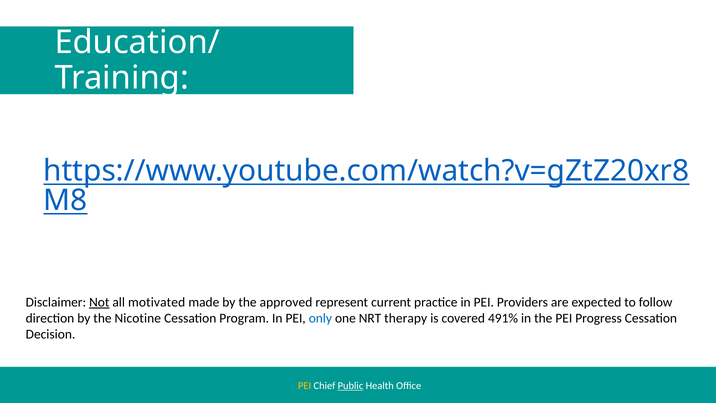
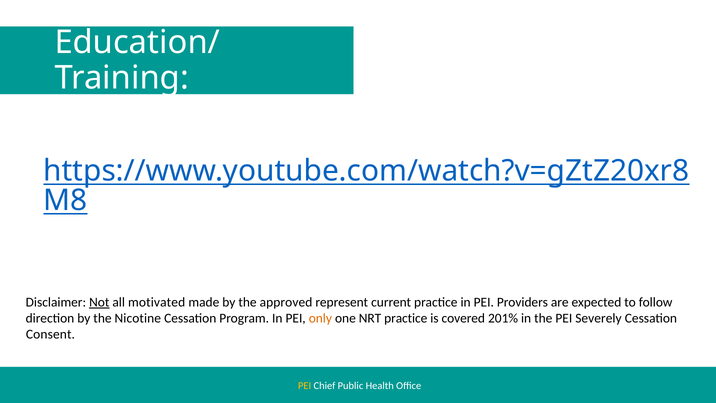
only colour: blue -> orange
NRT therapy: therapy -> practice
491%: 491% -> 201%
Progress: Progress -> Severely
Decision: Decision -> Consent
Public underline: present -> none
